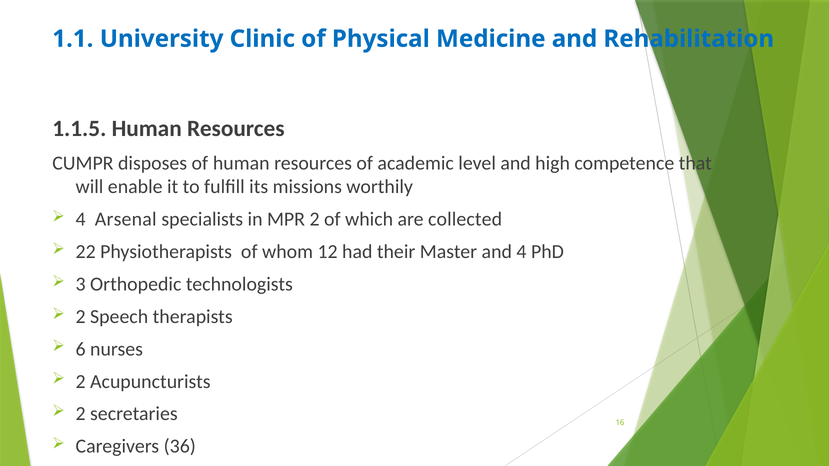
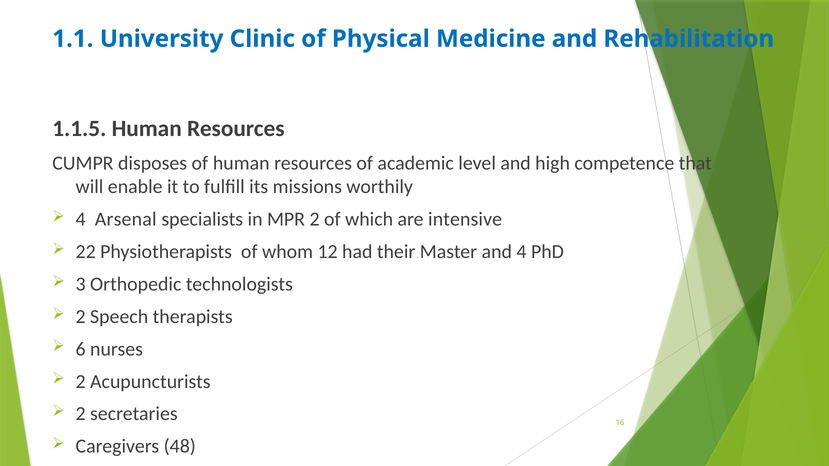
collected: collected -> intensive
36: 36 -> 48
